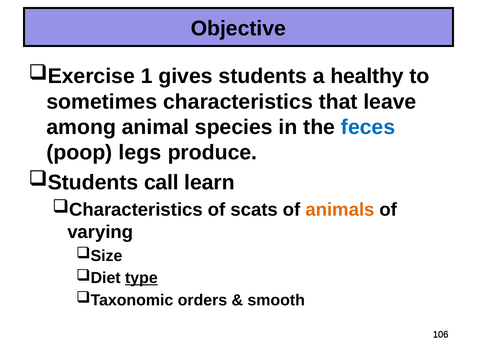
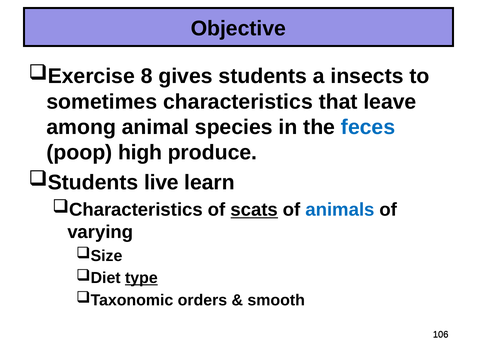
1: 1 -> 8
healthy: healthy -> insects
legs: legs -> high
call: call -> live
scats underline: none -> present
animals colour: orange -> blue
